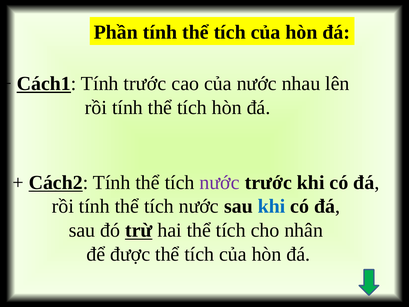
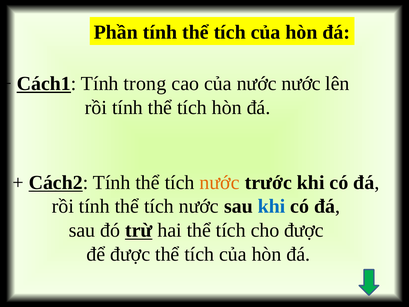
Tính trước: trước -> trong
nước nhau: nhau -> nước
nước at (219, 182) colour: purple -> orange
cho nhân: nhân -> được
